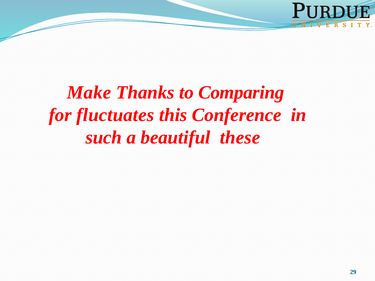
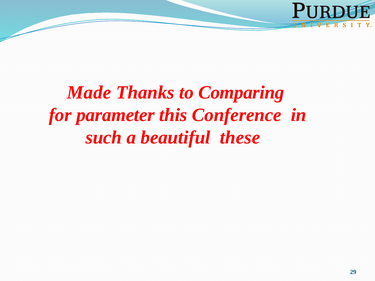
Make: Make -> Made
fluctuates: fluctuates -> parameter
